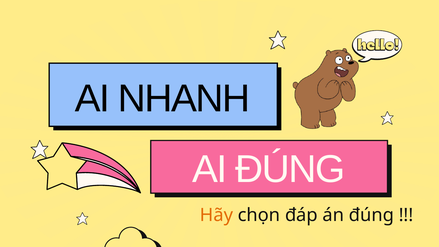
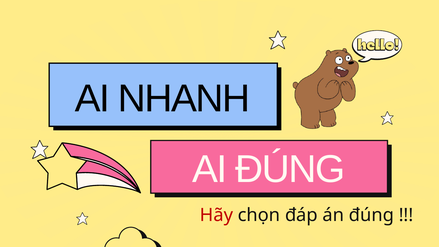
Hãy colour: orange -> red
